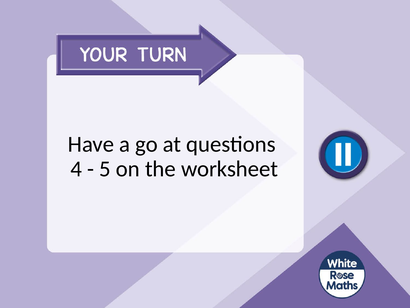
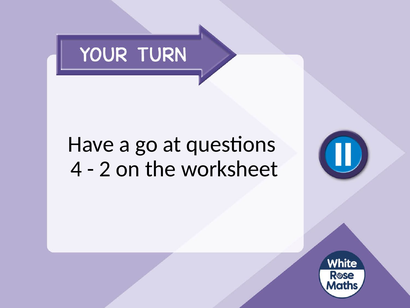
5: 5 -> 2
